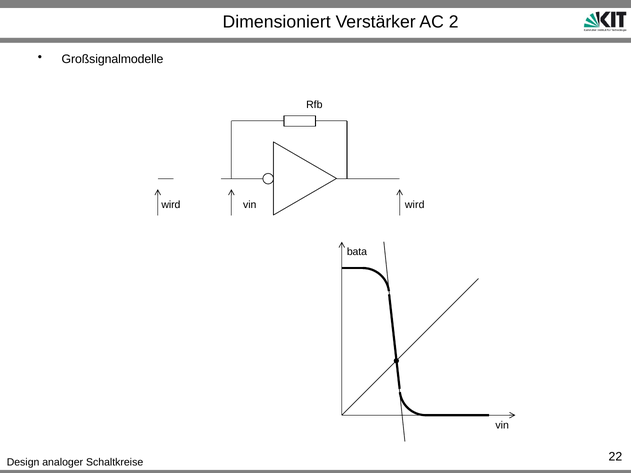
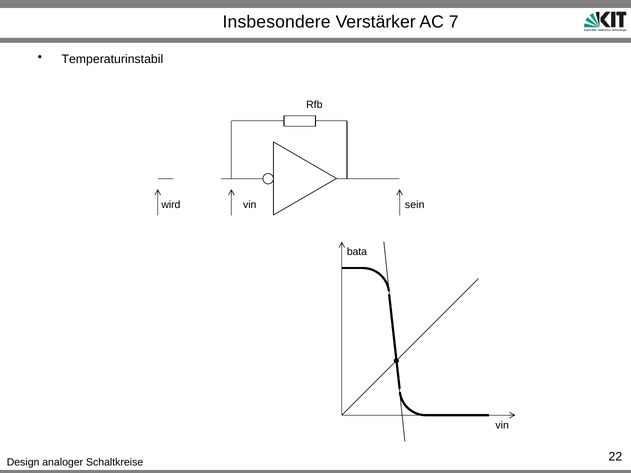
Dimensioniert: Dimensioniert -> Insbesondere
2: 2 -> 7
Großsignalmodelle: Großsignalmodelle -> Temperaturinstabil
wird at (415, 205): wird -> sein
